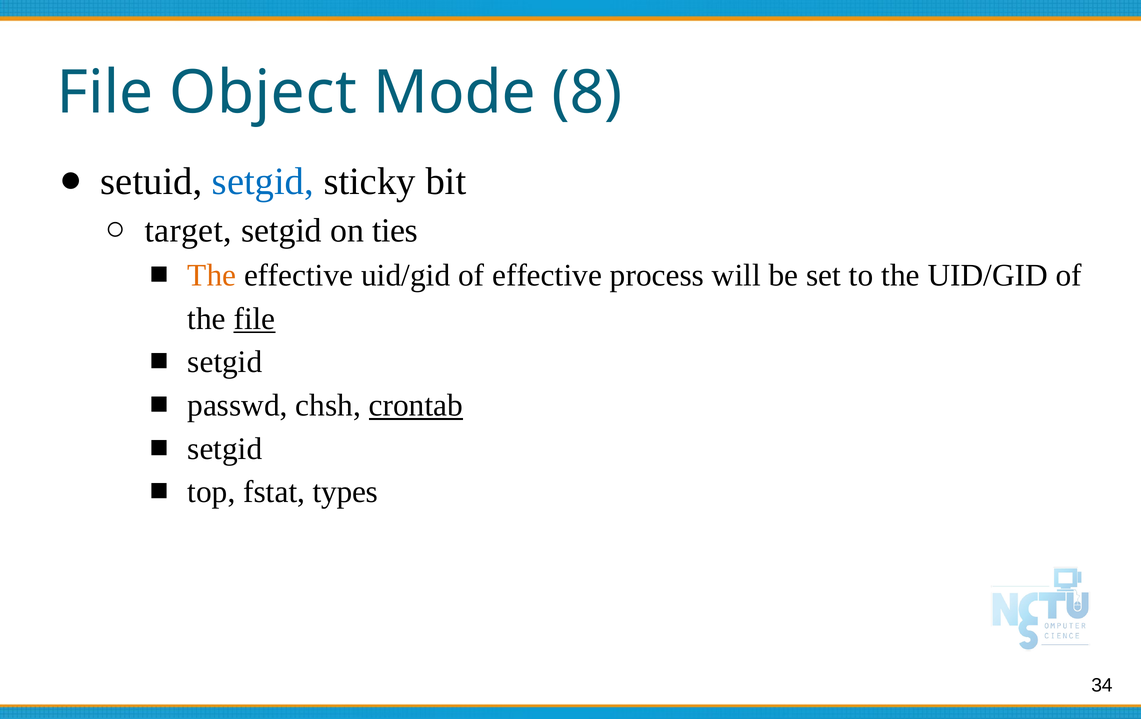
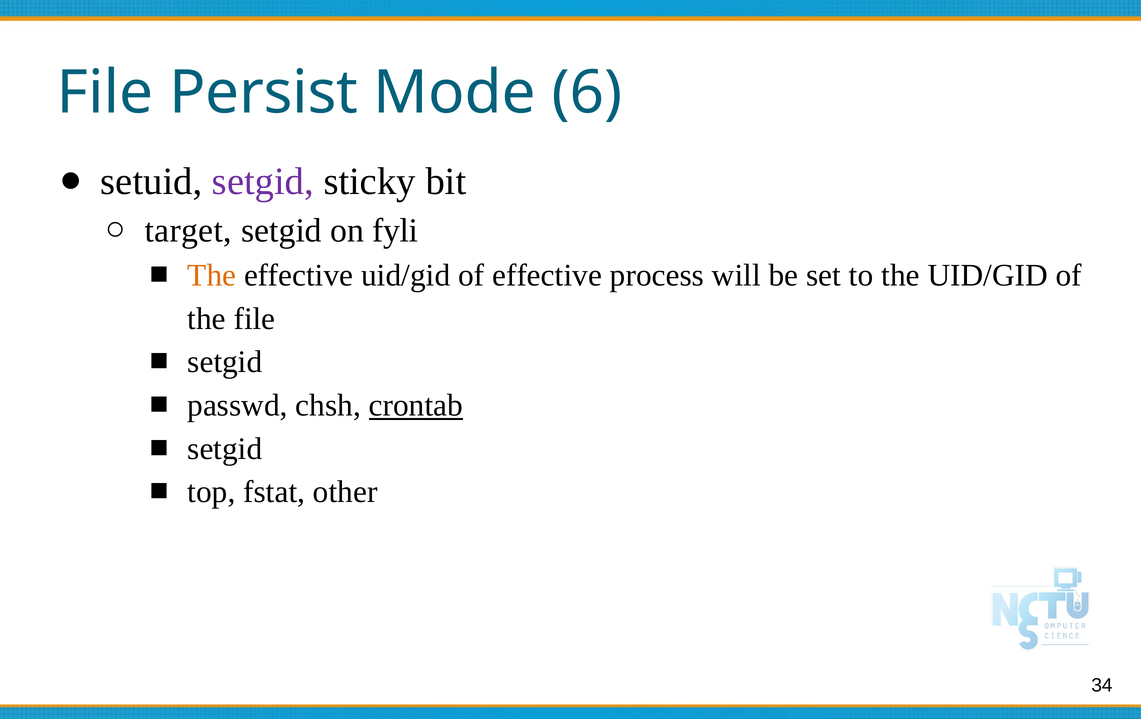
Object: Object -> Persist
8: 8 -> 6
setgid at (263, 182) colour: blue -> purple
ties: ties -> fyli
file at (254, 319) underline: present -> none
types: types -> other
